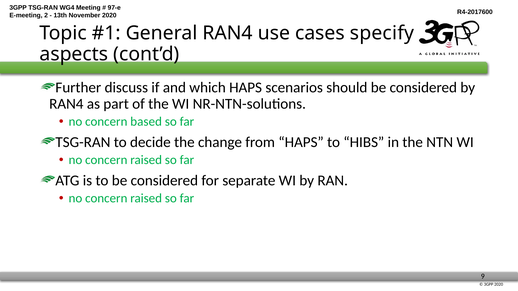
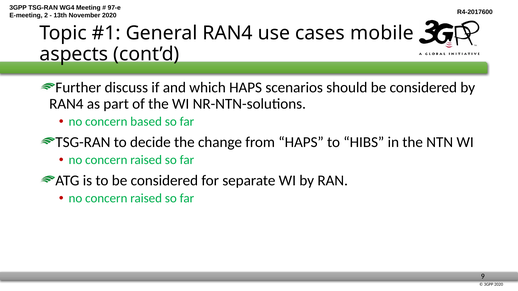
specify: specify -> mobile
